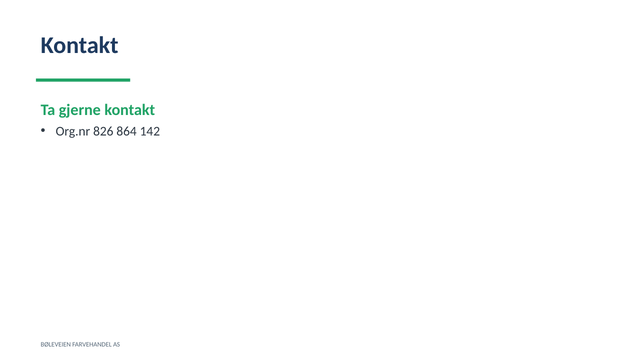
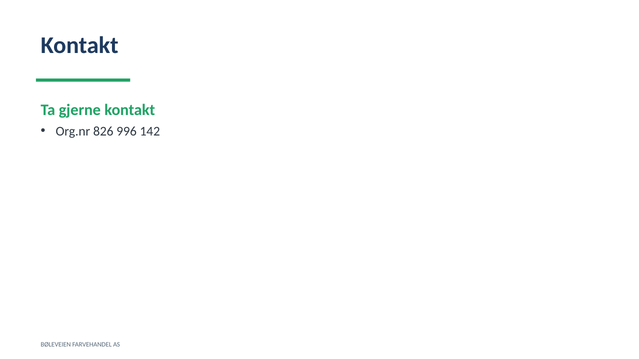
864: 864 -> 996
